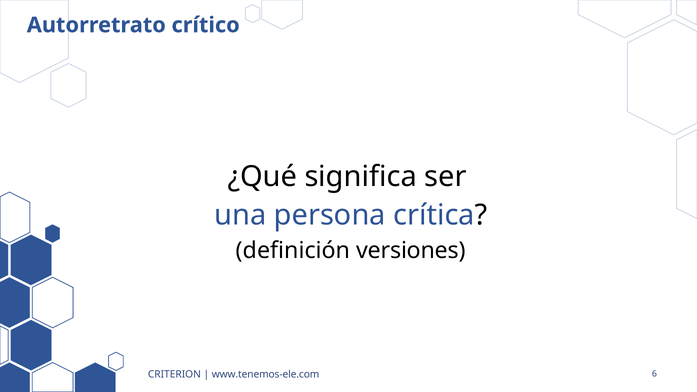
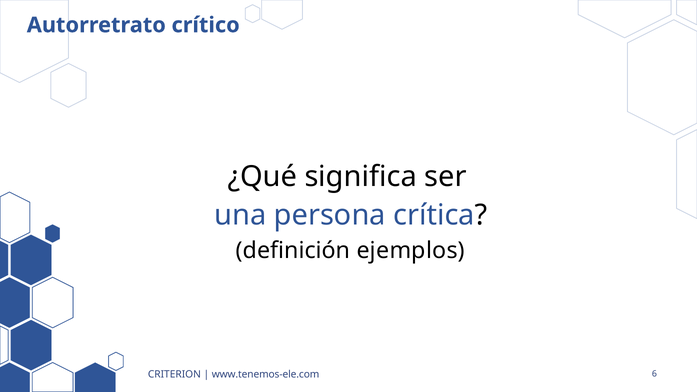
versiones: versiones -> ejemplos
